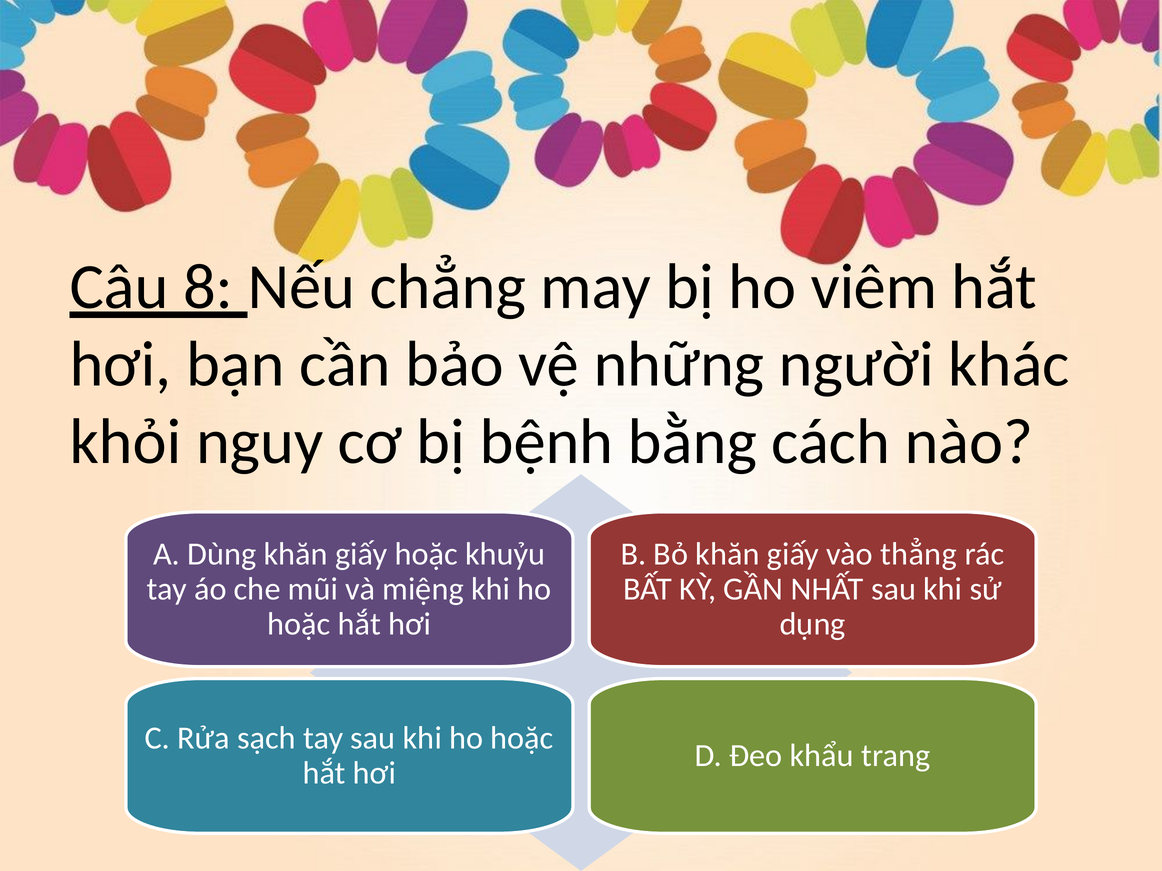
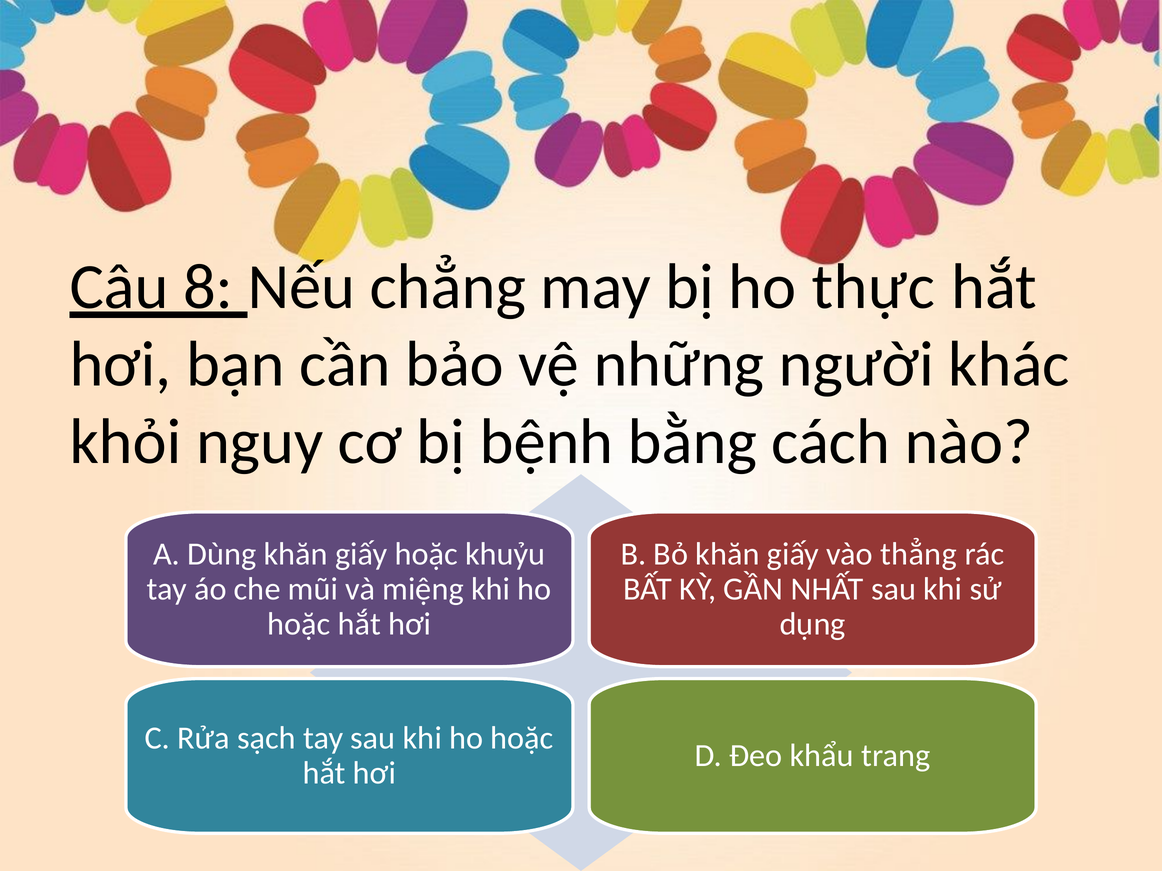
viêm: viêm -> thực
